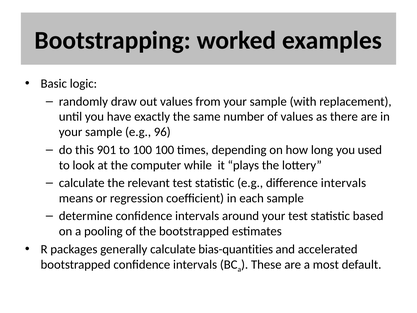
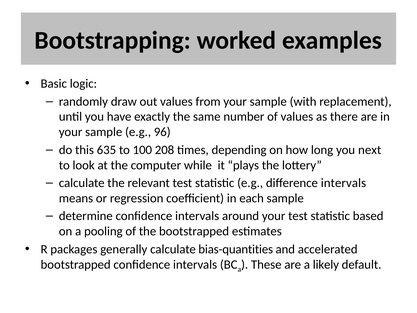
901: 901 -> 635
100 100: 100 -> 208
used: used -> next
most: most -> likely
